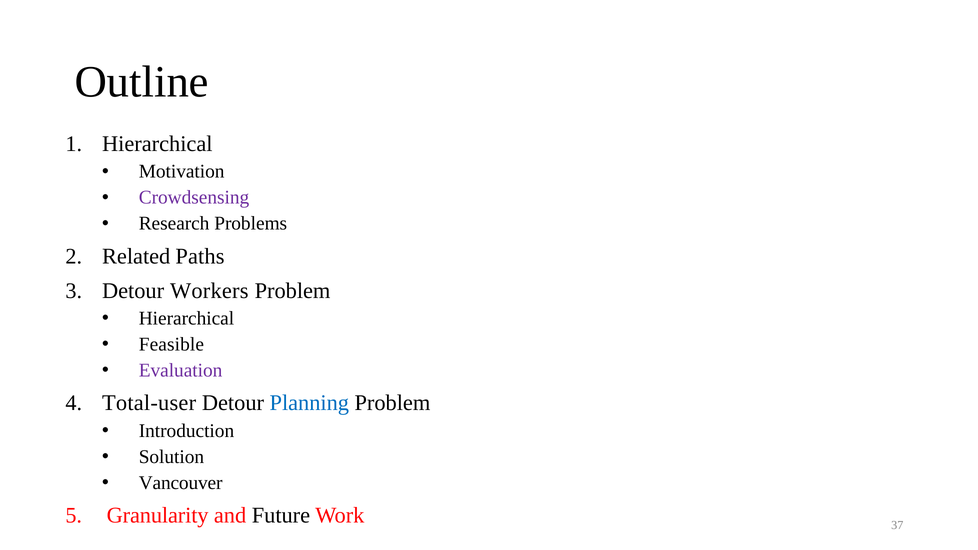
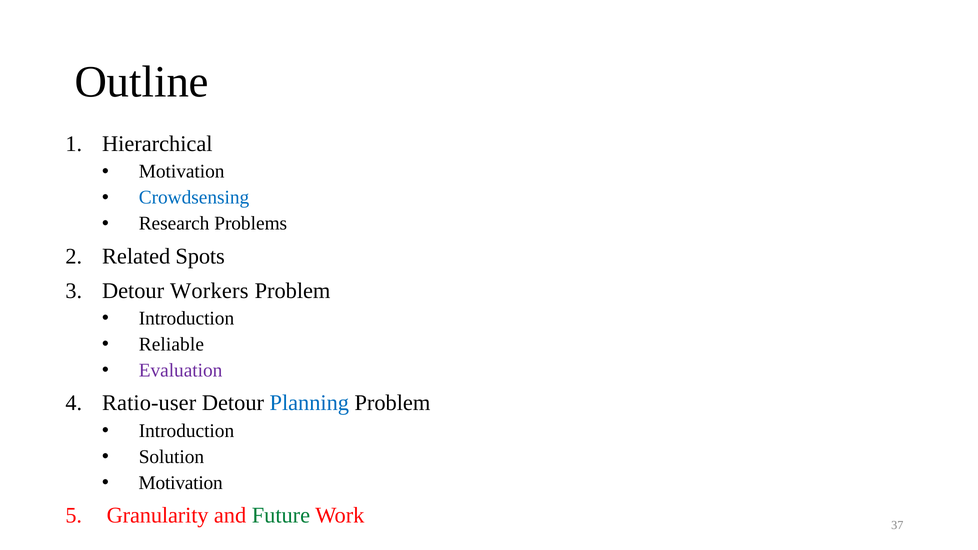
Crowdsensing colour: purple -> blue
Paths: Paths -> Spots
Hierarchical at (186, 318): Hierarchical -> Introduction
Feasible: Feasible -> Reliable
Total-user: Total-user -> Ratio-user
Vancouver at (181, 483): Vancouver -> Motivation
Future colour: black -> green
